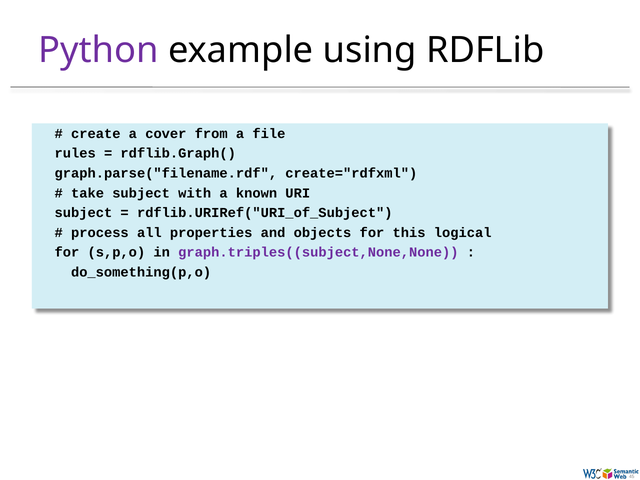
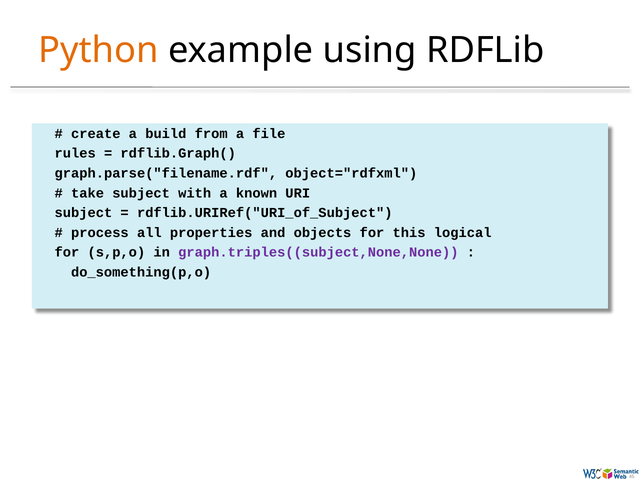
Python colour: purple -> orange
cover: cover -> build
create="rdfxml: create="rdfxml -> object="rdfxml
